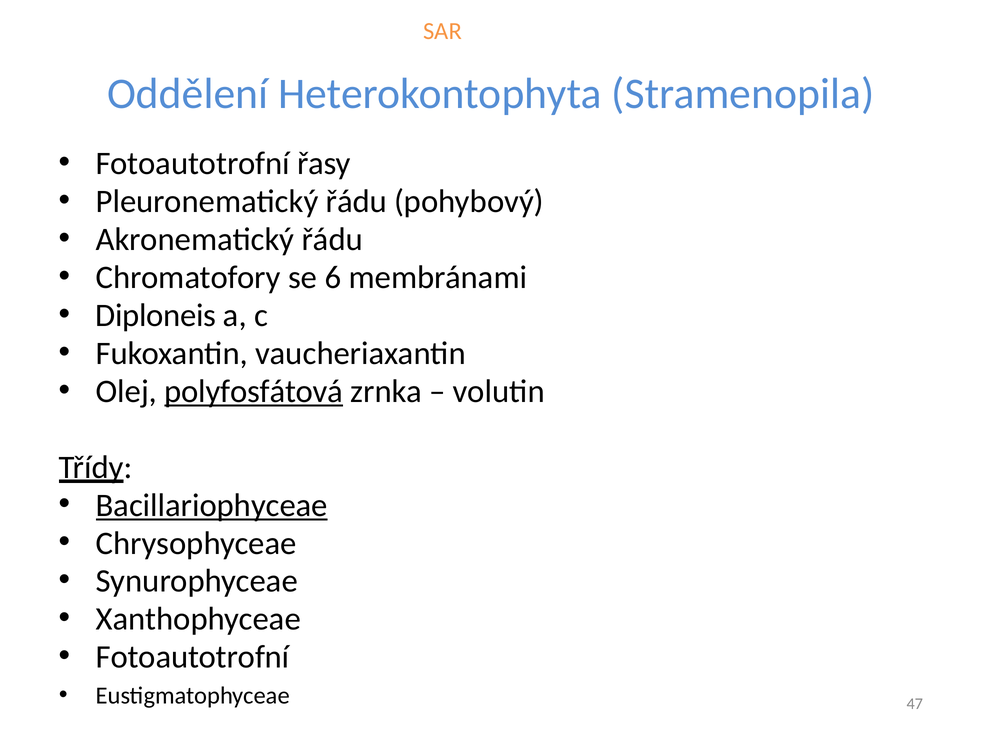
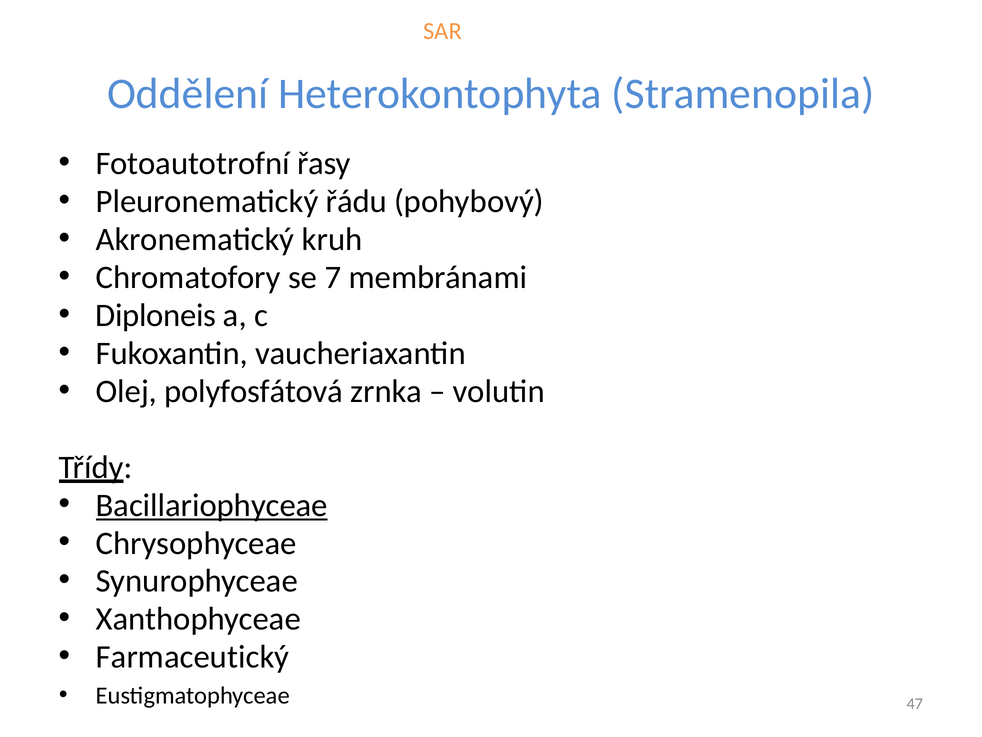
Akronematický řádu: řádu -> kruh
6: 6 -> 7
polyfosfátová underline: present -> none
Fotoautotrofní at (193, 657): Fotoautotrofní -> Farmaceutický
